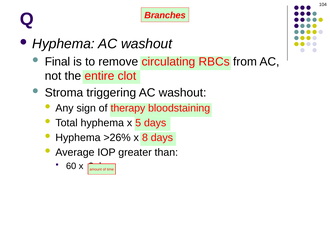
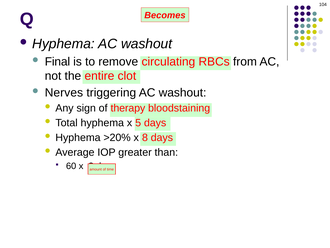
Branches: Branches -> Becomes
Stroma: Stroma -> Nerves
>26%: >26% -> >20%
